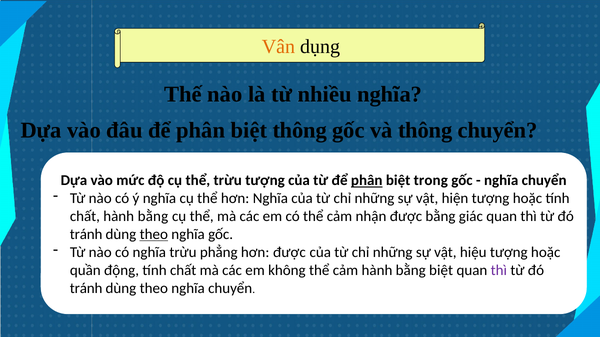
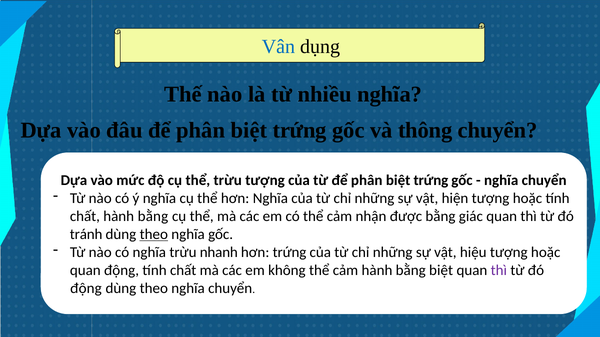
Vân colour: orange -> blue
thông at (300, 131): thông -> trứng
phân at (367, 181) underline: present -> none
trong at (431, 181): trong -> trứng
phẳng: phẳng -> nhanh
hơn được: được -> trứng
quần at (85, 271): quần -> quan
tránh at (86, 289): tránh -> động
